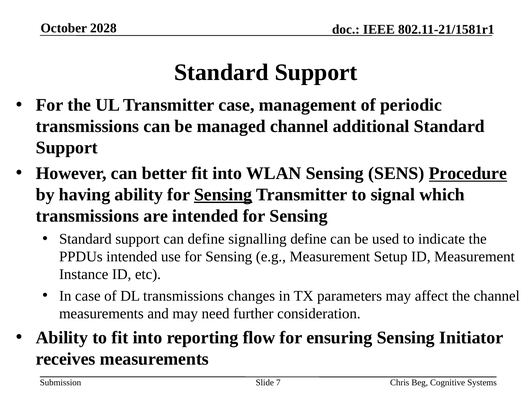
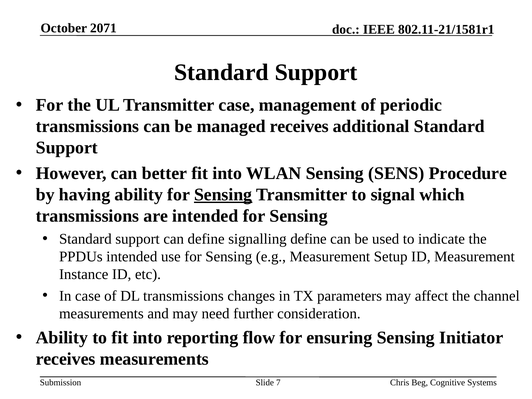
2028: 2028 -> 2071
managed channel: channel -> receives
Procedure underline: present -> none
